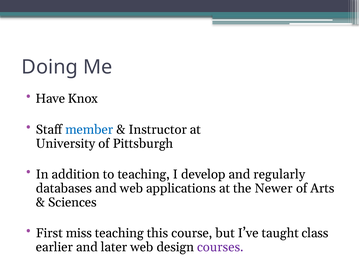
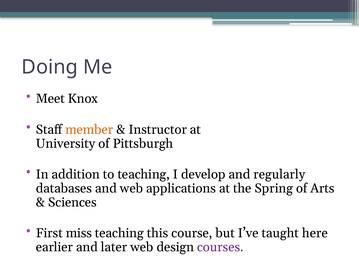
Have: Have -> Meet
member colour: blue -> orange
Newer: Newer -> Spring
class: class -> here
